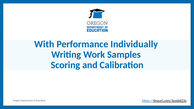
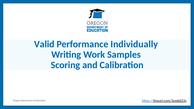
With: With -> Valid
